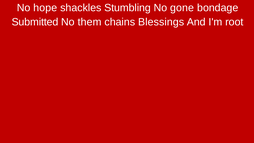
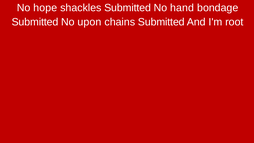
shackles Stumbling: Stumbling -> Submitted
gone: gone -> hand
them: them -> upon
chains Blessings: Blessings -> Submitted
